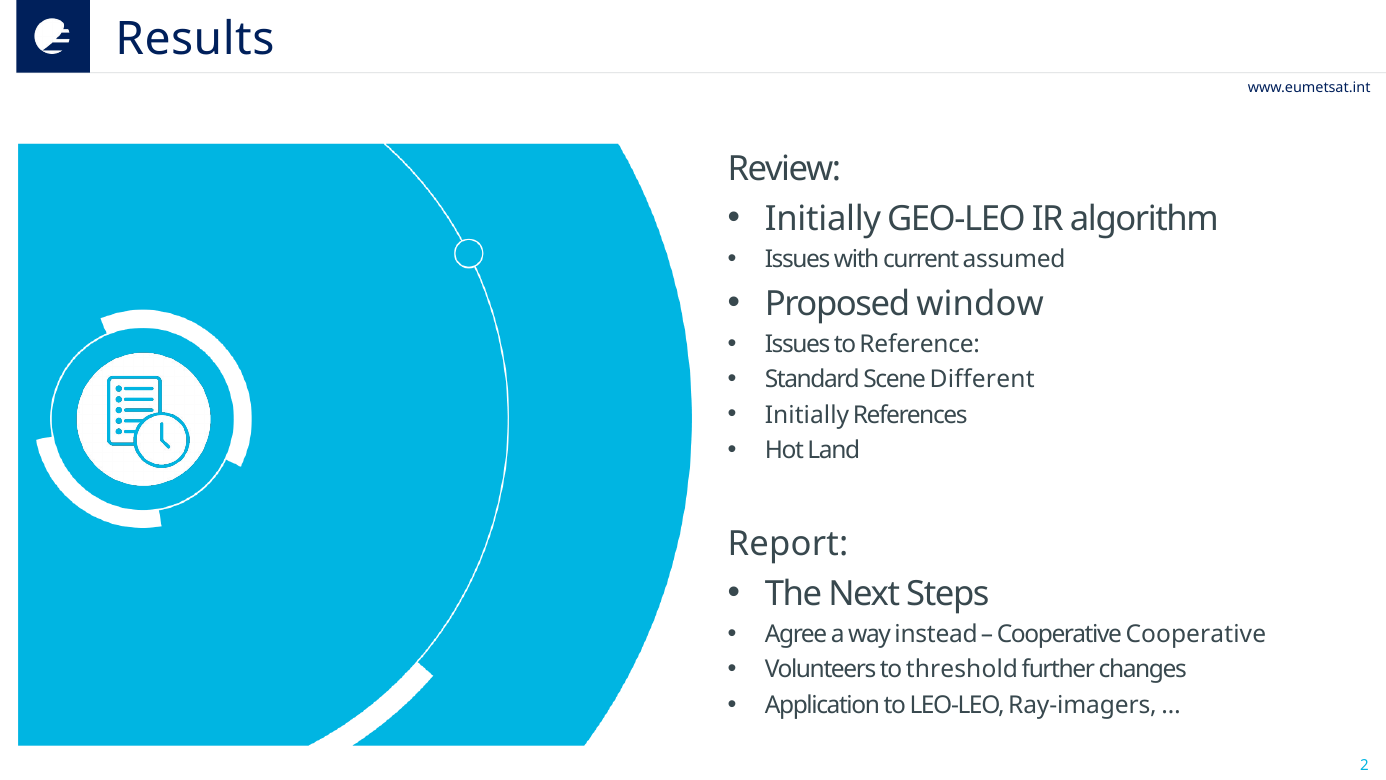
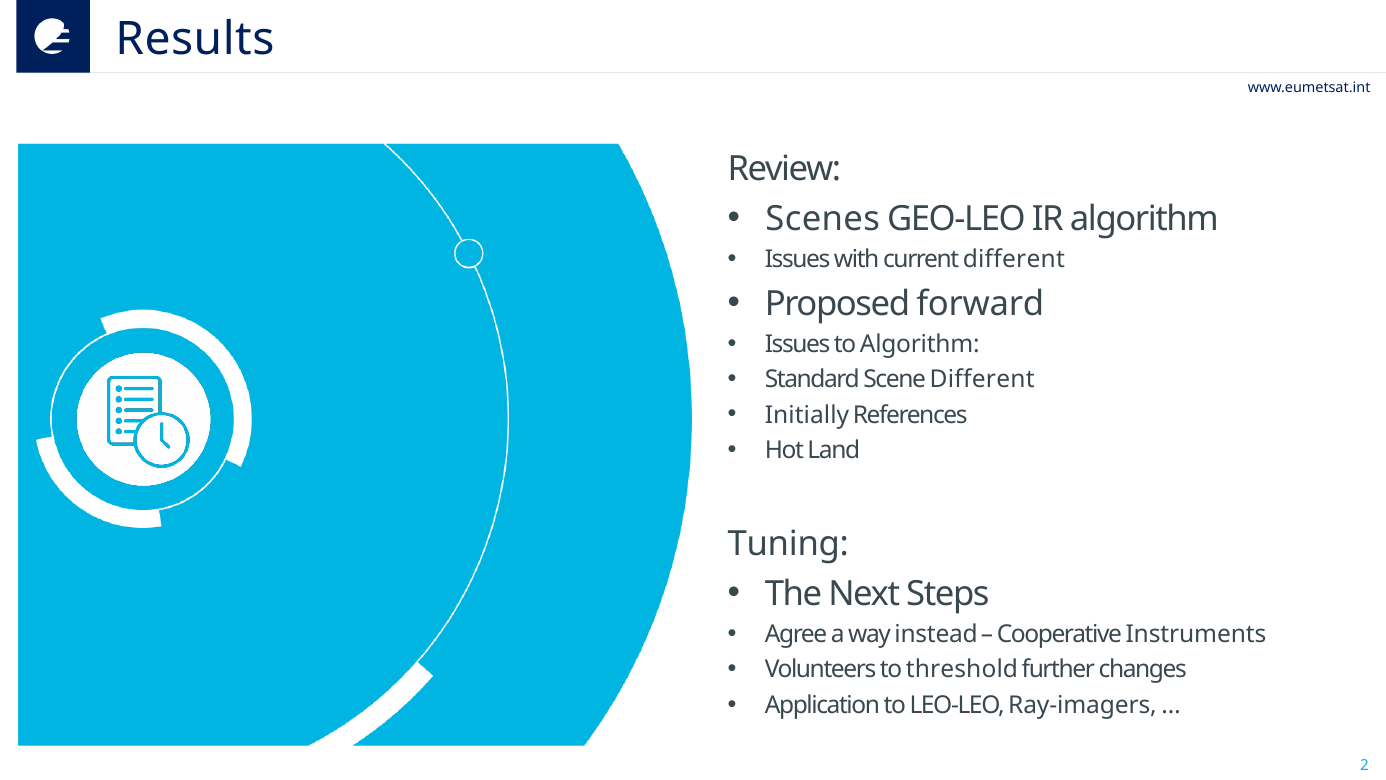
Initially at (823, 219): Initially -> Scenes
current assumed: assumed -> different
window: window -> forward
to Reference: Reference -> Algorithm
Report: Report -> Tuning
Cooperative Cooperative: Cooperative -> Instruments
